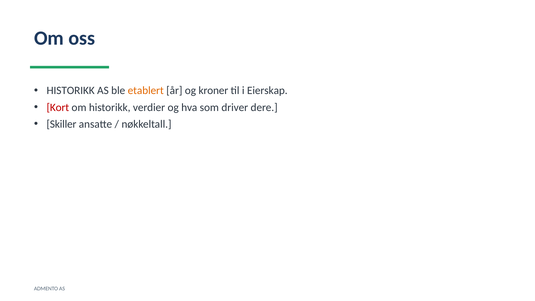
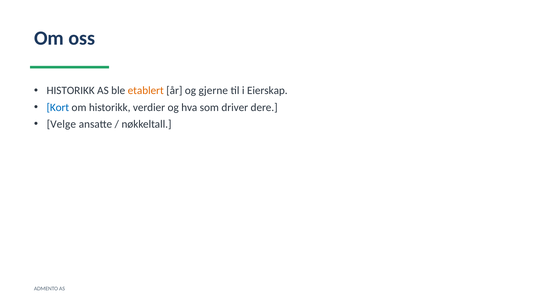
kroner: kroner -> gjerne
Kort colour: red -> blue
Skiller: Skiller -> Velge
